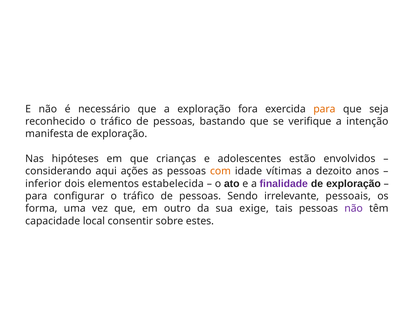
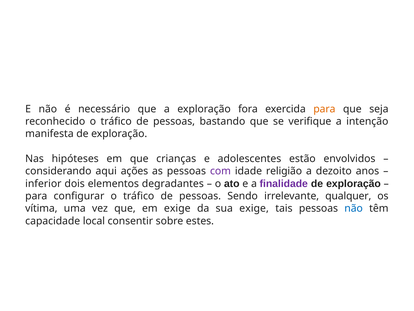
com colour: orange -> purple
vítimas: vítimas -> religião
estabelecida: estabelecida -> degradantes
pessoais: pessoais -> qualquer
forma: forma -> vítima
em outro: outro -> exige
não at (354, 208) colour: purple -> blue
